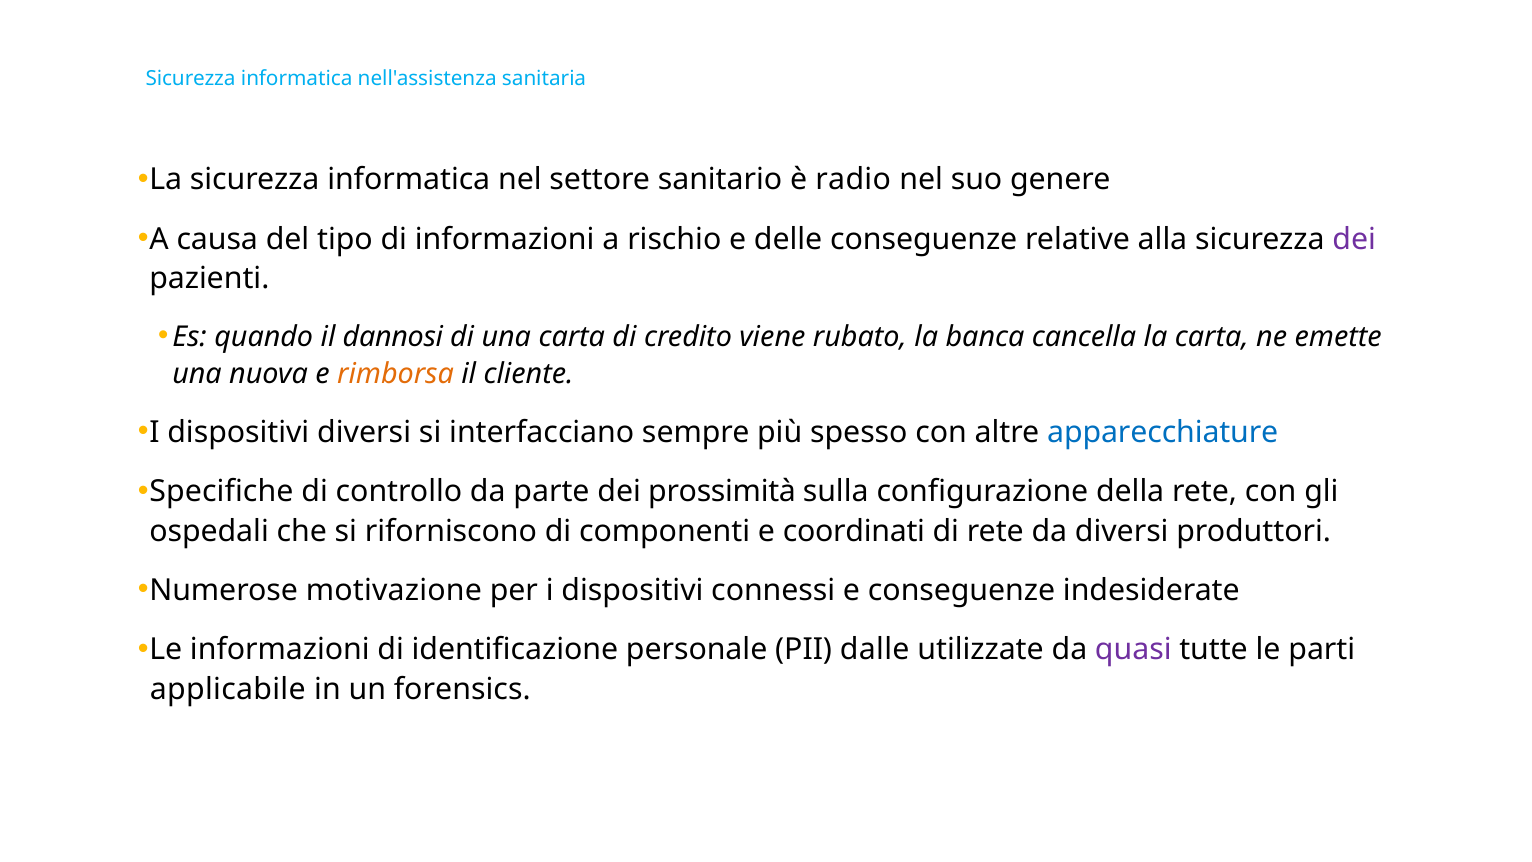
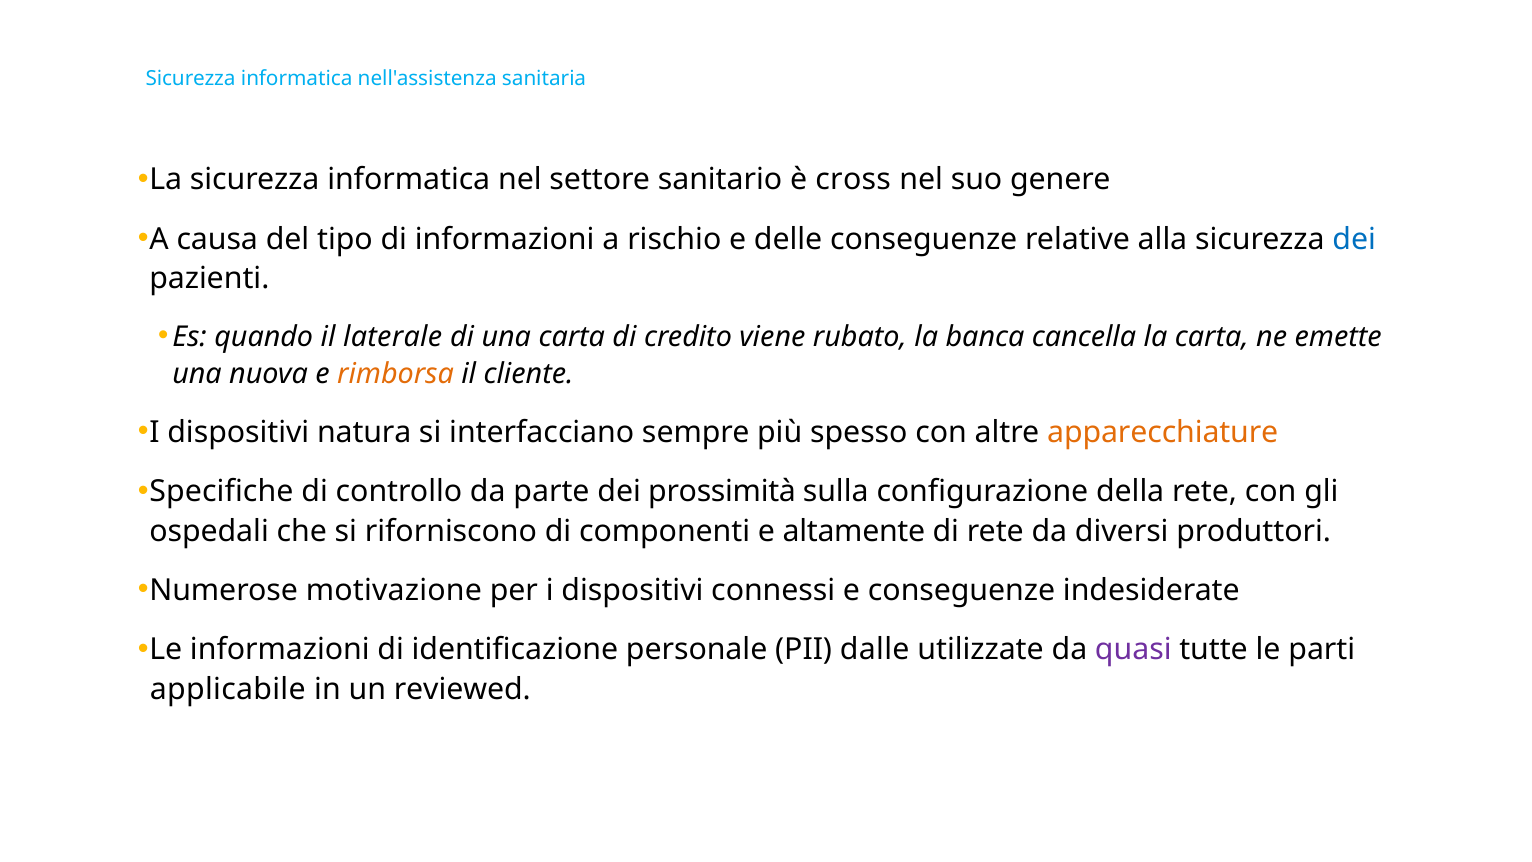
radio: radio -> cross
dei at (1354, 239) colour: purple -> blue
dannosi: dannosi -> laterale
dispositivi diversi: diversi -> natura
apparecchiature colour: blue -> orange
coordinati: coordinati -> altamente
forensics: forensics -> reviewed
